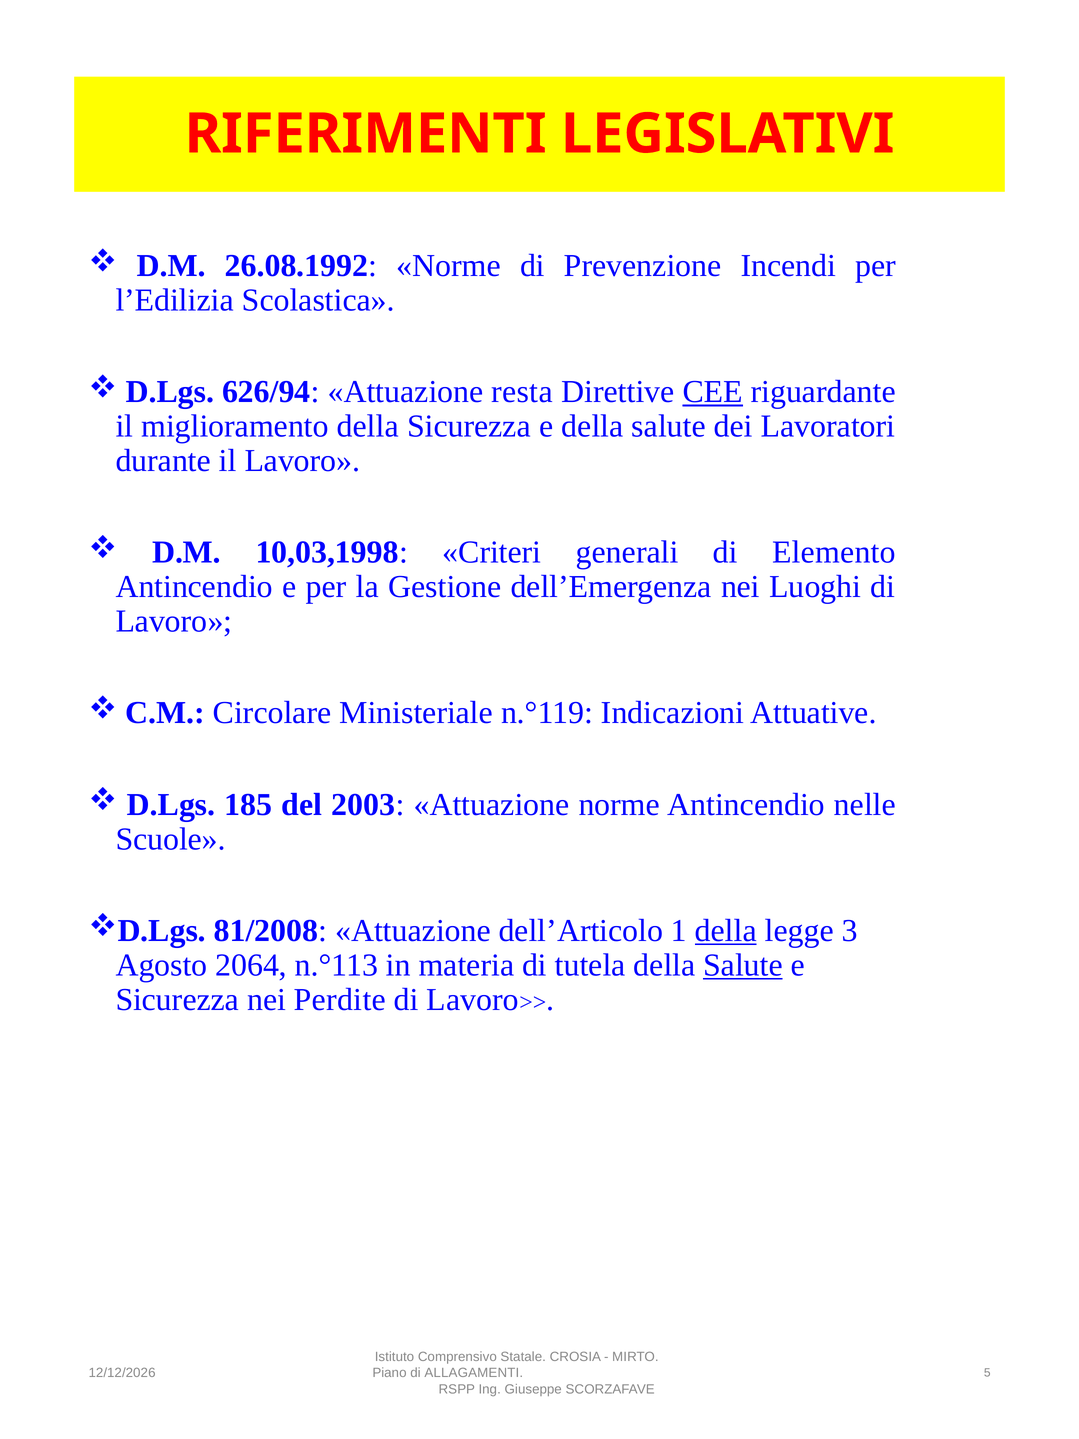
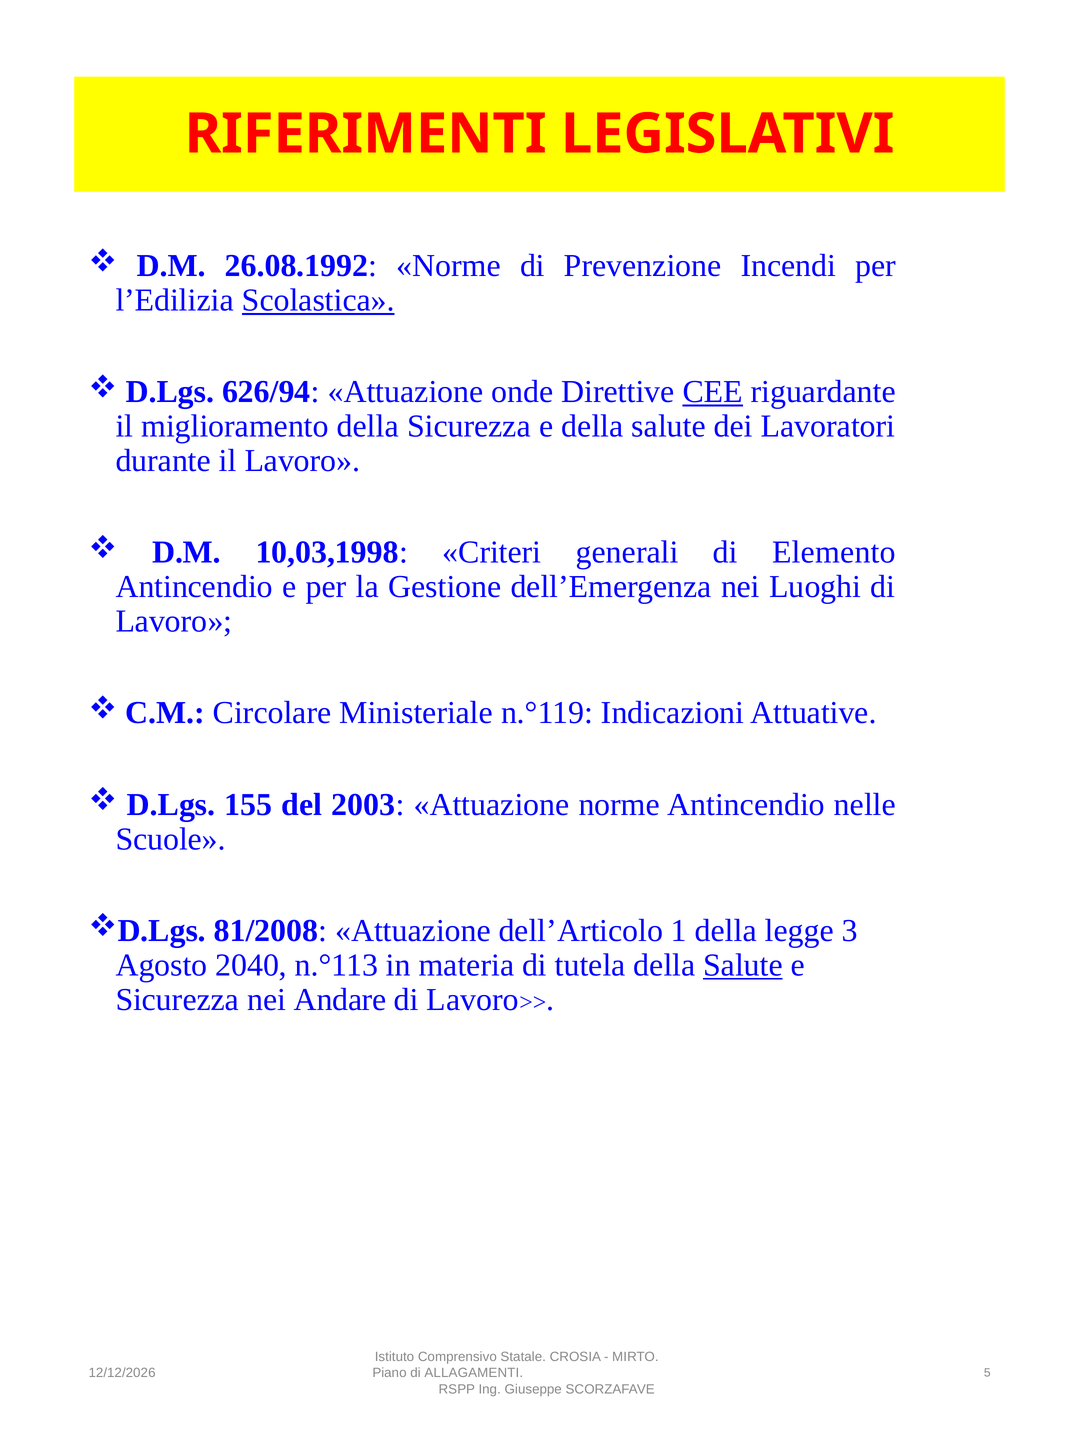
Scolastica underline: none -> present
resta: resta -> onde
185: 185 -> 155
della at (726, 930) underline: present -> none
2064: 2064 -> 2040
Perdite: Perdite -> Andare
